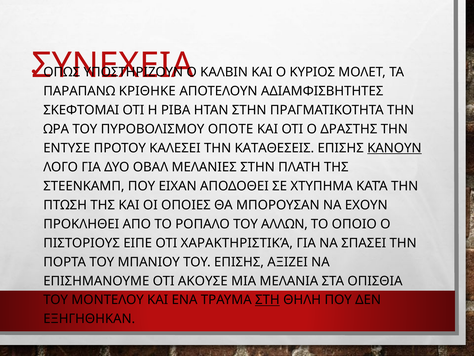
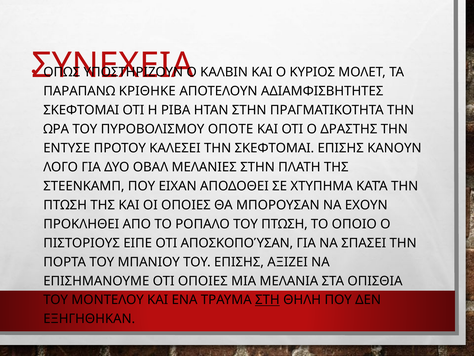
ΤΗΝ ΚΑΤΑΘΕΣΕΙΣ: ΚΑΤΑΘΕΣΕΙΣ -> ΣΚΕΦΤΟΜΑΙ
ΚΑΝΟΥΝ underline: present -> none
ΤΟΥ ΑΛΛΩΝ: ΑΛΛΩΝ -> ΠΤΩΣΗ
ΧΑΡΑΚΤΗΡΙΣΤΙΚΆ: ΧΑΡΑΚΤΗΡΙΣΤΙΚΆ -> ΑΠΟΣΚΟΠΟΎΣΑΝ
ΟΤΙ ΑΚΟΥΣΕ: ΑΚΟΥΣΕ -> ΟΠΟΙΕΣ
